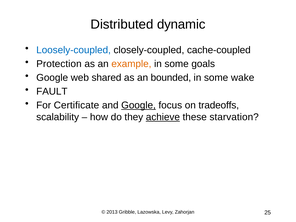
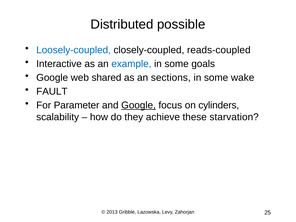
dynamic: dynamic -> possible
cache-coupled: cache-coupled -> reads-coupled
Protection: Protection -> Interactive
example colour: orange -> blue
bounded: bounded -> sections
Certificate: Certificate -> Parameter
tradeoffs: tradeoffs -> cylinders
achieve underline: present -> none
